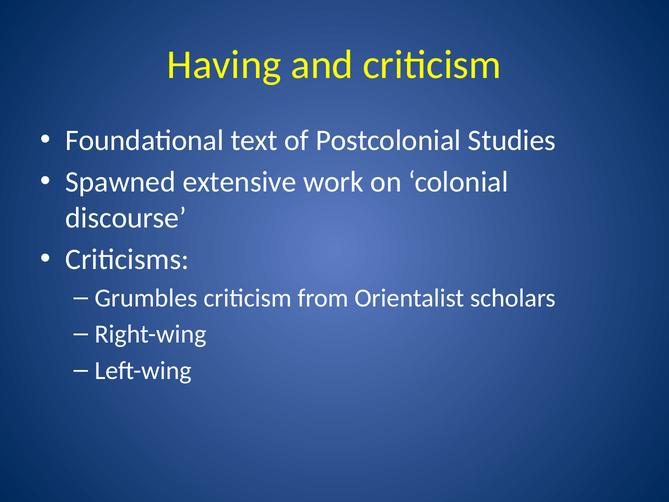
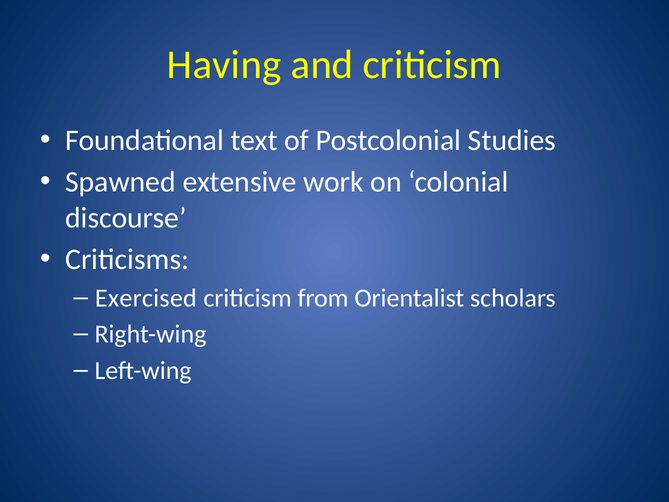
Grumbles: Grumbles -> Exercised
